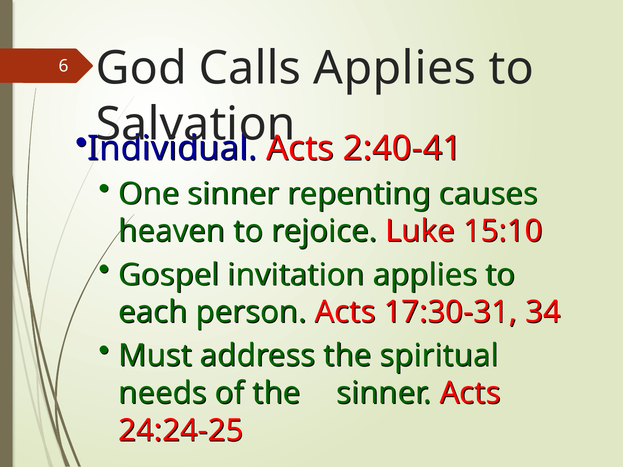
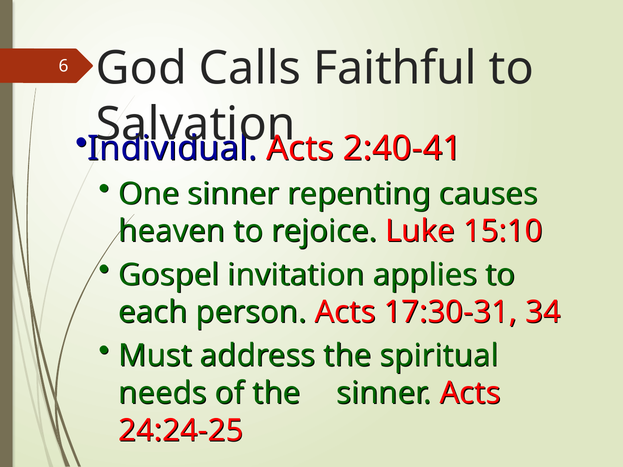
Calls Applies: Applies -> Faithful
